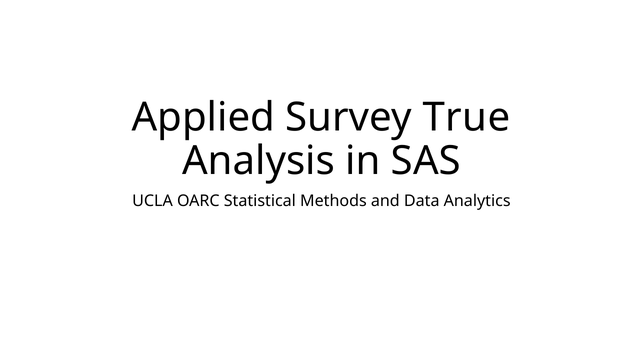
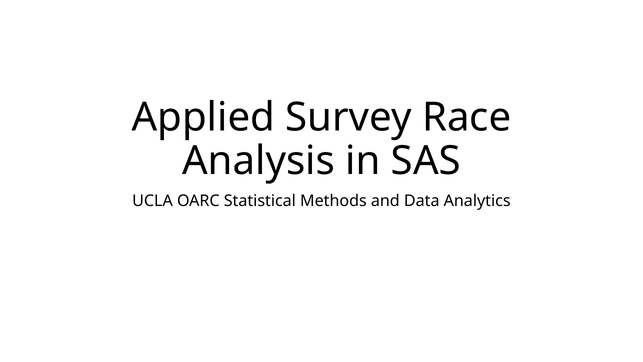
True: True -> Race
